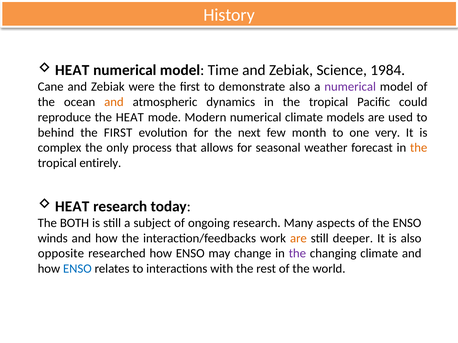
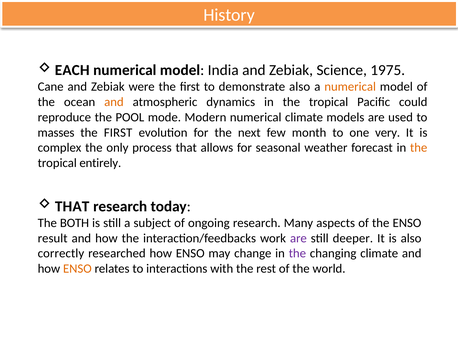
HEAT at (72, 70): HEAT -> EACH
Time: Time -> India
1984: 1984 -> 1975
numerical at (350, 87) colour: purple -> orange
the HEAT: HEAT -> POOL
behind: behind -> masses
HEAT at (72, 207): HEAT -> THAT
winds: winds -> result
are at (298, 239) colour: orange -> purple
opposite: opposite -> correctly
ENSO at (77, 269) colour: blue -> orange
